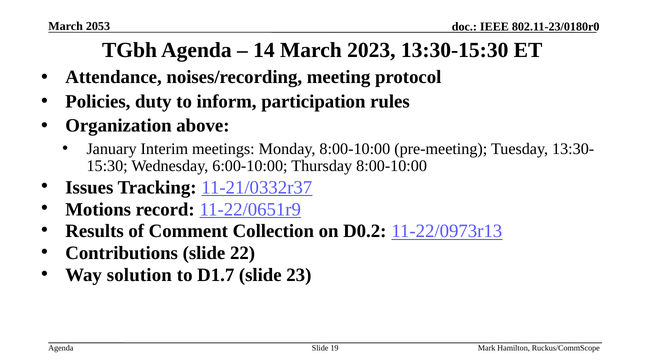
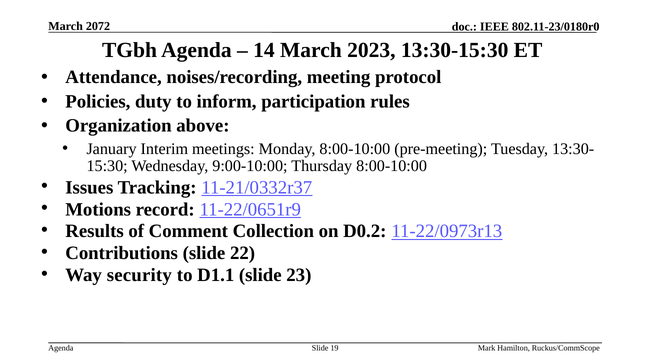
2053: 2053 -> 2072
6:00-10:00: 6:00-10:00 -> 9:00-10:00
solution: solution -> security
D1.7: D1.7 -> D1.1
